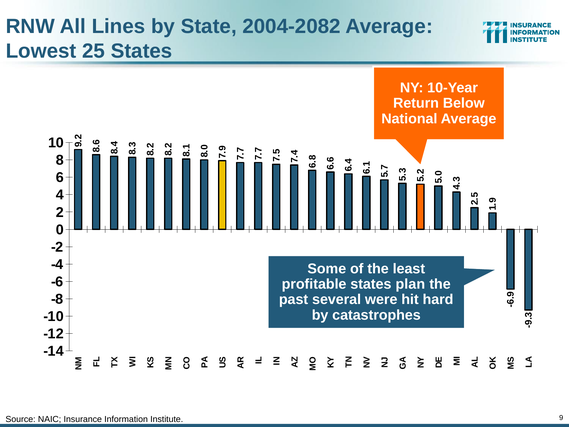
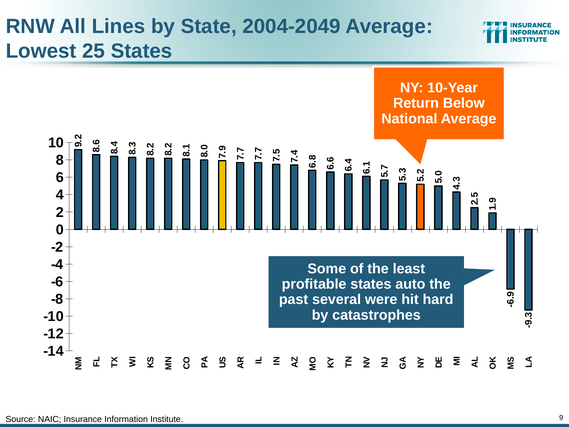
2004-2082: 2004-2082 -> 2004-2049
plan: plan -> auto
